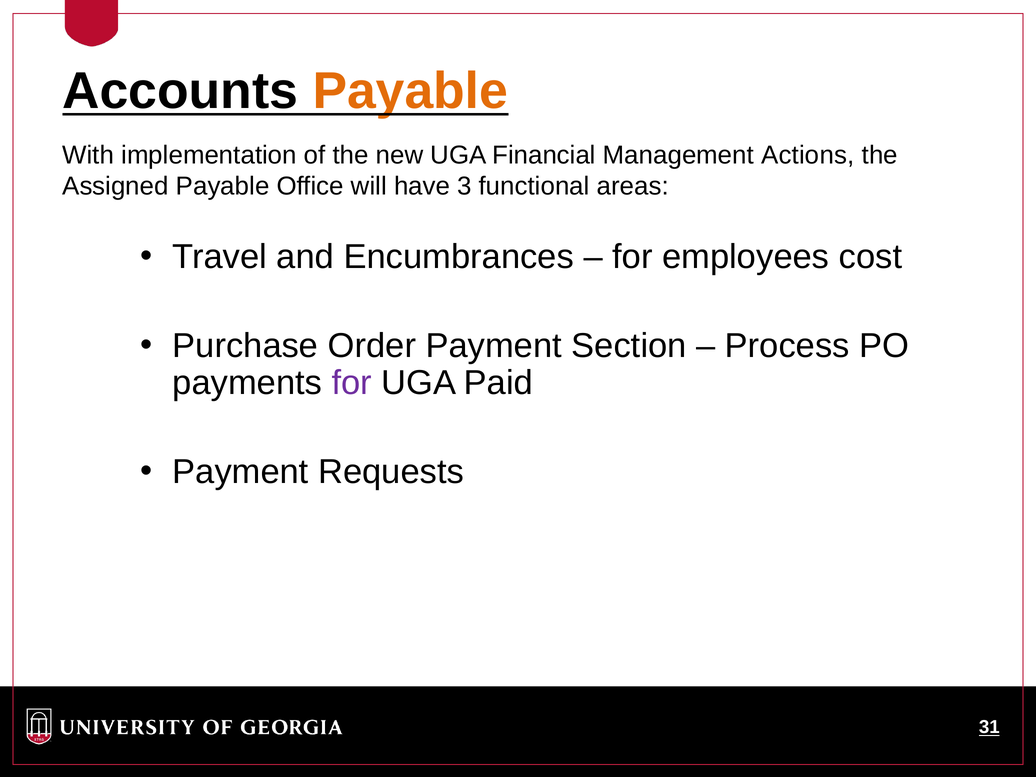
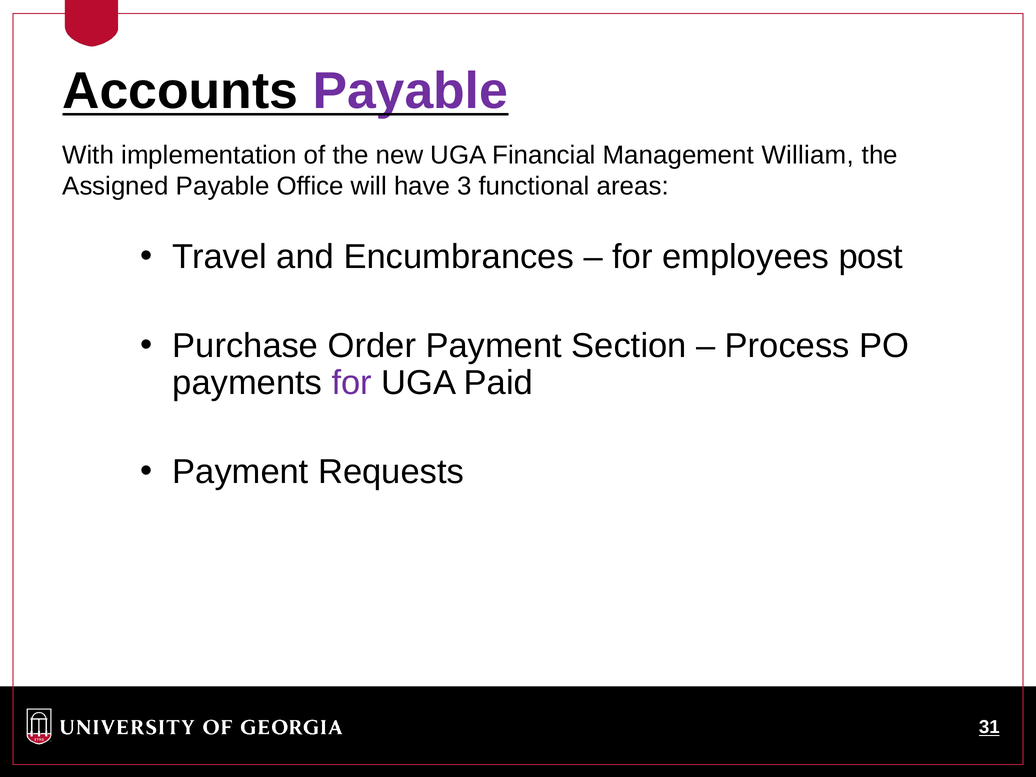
Payable at (410, 91) colour: orange -> purple
Actions: Actions -> William
cost: cost -> post
